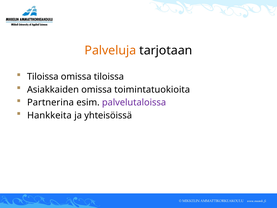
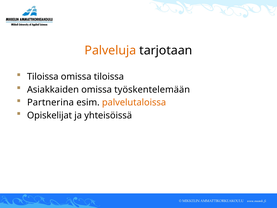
toimintatuokioita: toimintatuokioita -> työskentelemään
palvelutaloissa colour: purple -> orange
Hankkeita: Hankkeita -> Opiskelijat
